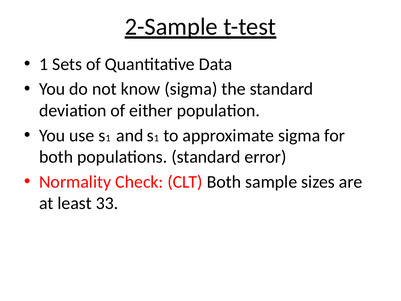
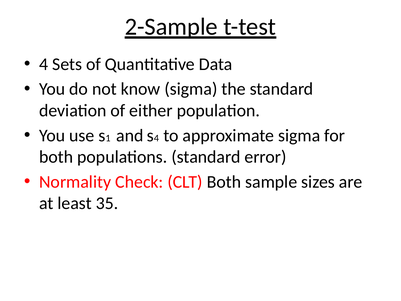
1 at (44, 64): 1 -> 4
1 at (156, 138): 1 -> 4
33: 33 -> 35
